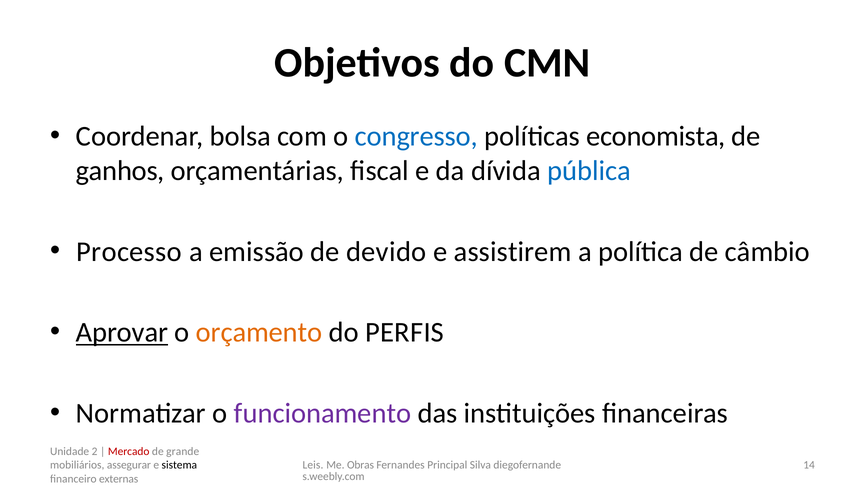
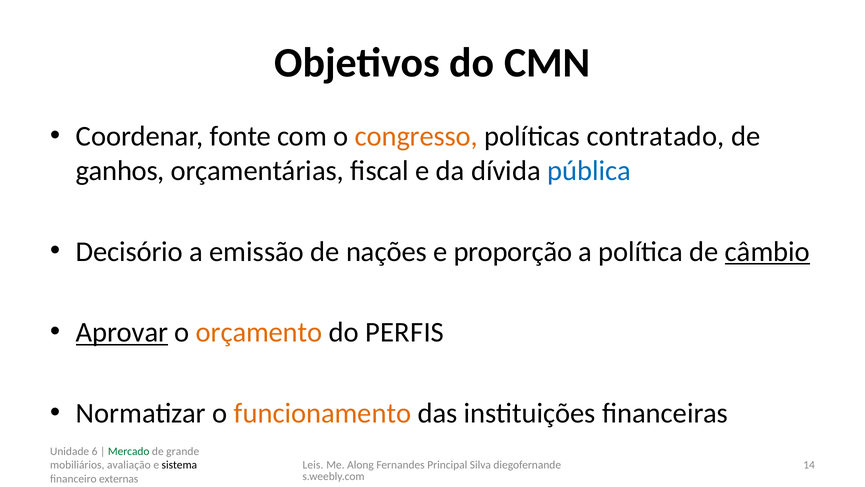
bolsa: bolsa -> fonte
congresso colour: blue -> orange
economista: economista -> contratado
Processo: Processo -> Decisório
devido: devido -> nações
assistirem: assistirem -> proporção
câmbio underline: none -> present
funcionamento colour: purple -> orange
2: 2 -> 6
Mercado colour: red -> green
Obras: Obras -> Along
assegurar: assegurar -> avaliação
